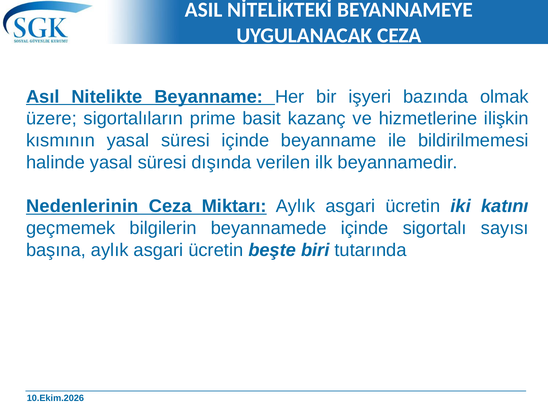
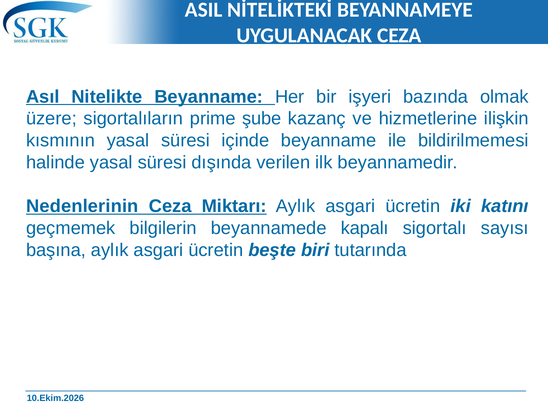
basit: basit -> şube
beyannamede içinde: içinde -> kapalı
